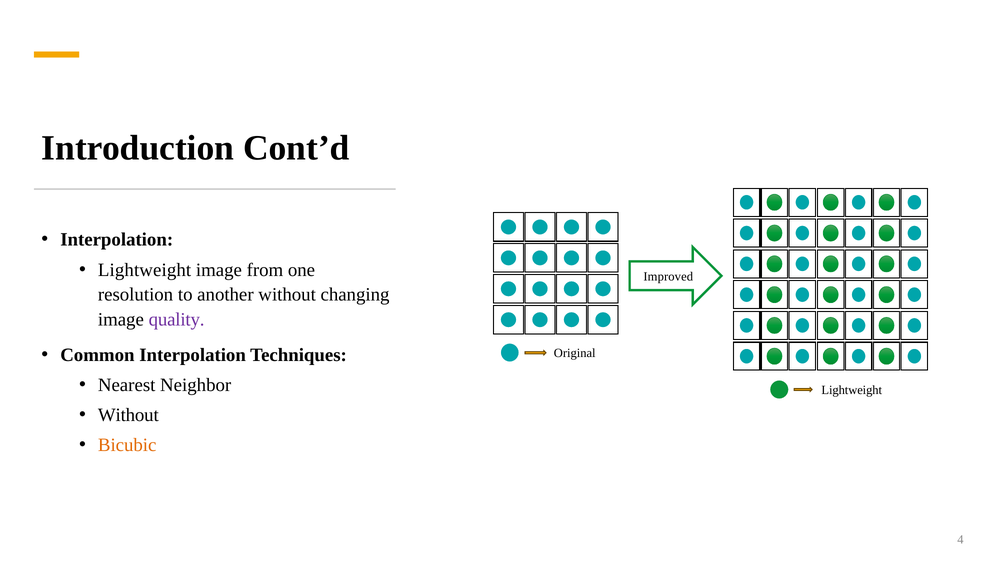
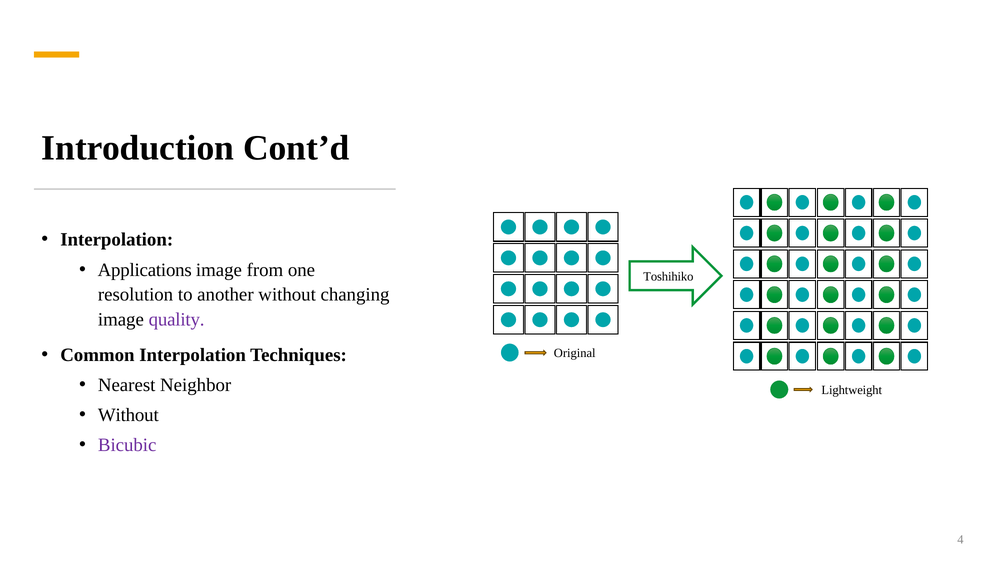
Lightweight at (145, 270): Lightweight -> Applications
Improved: Improved -> Toshihiko
Bicubic colour: orange -> purple
